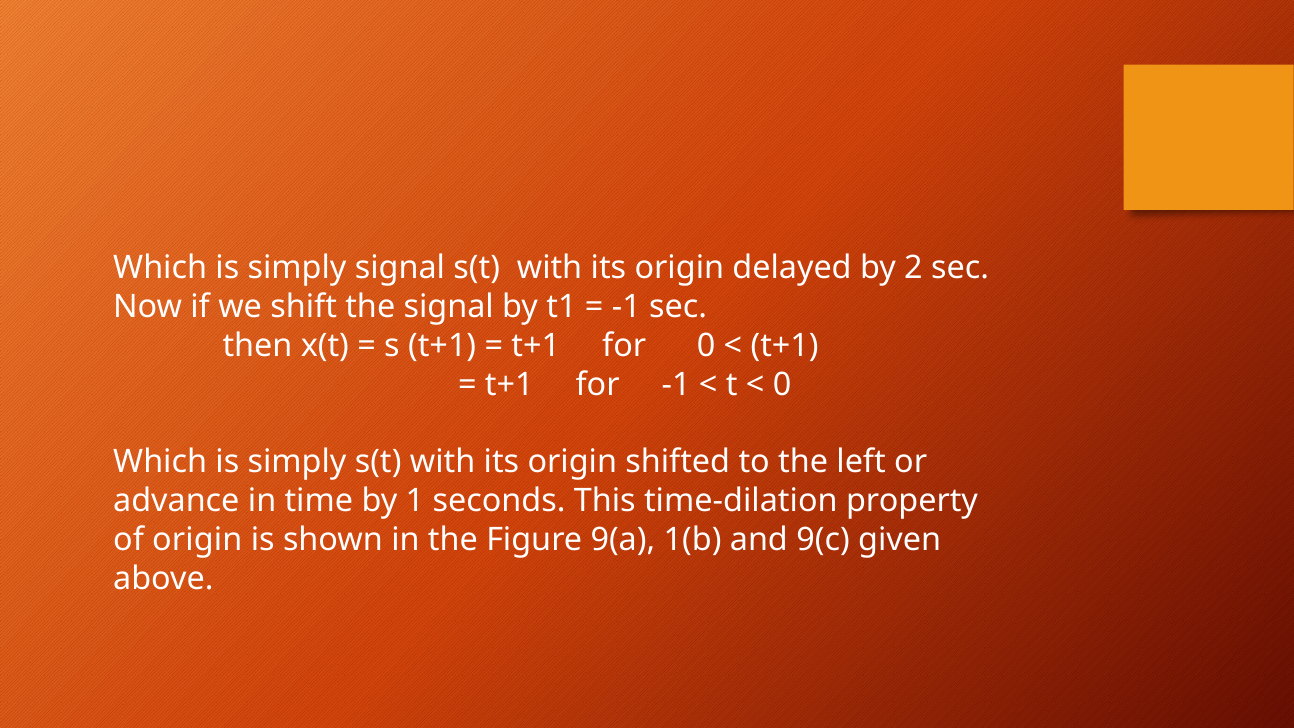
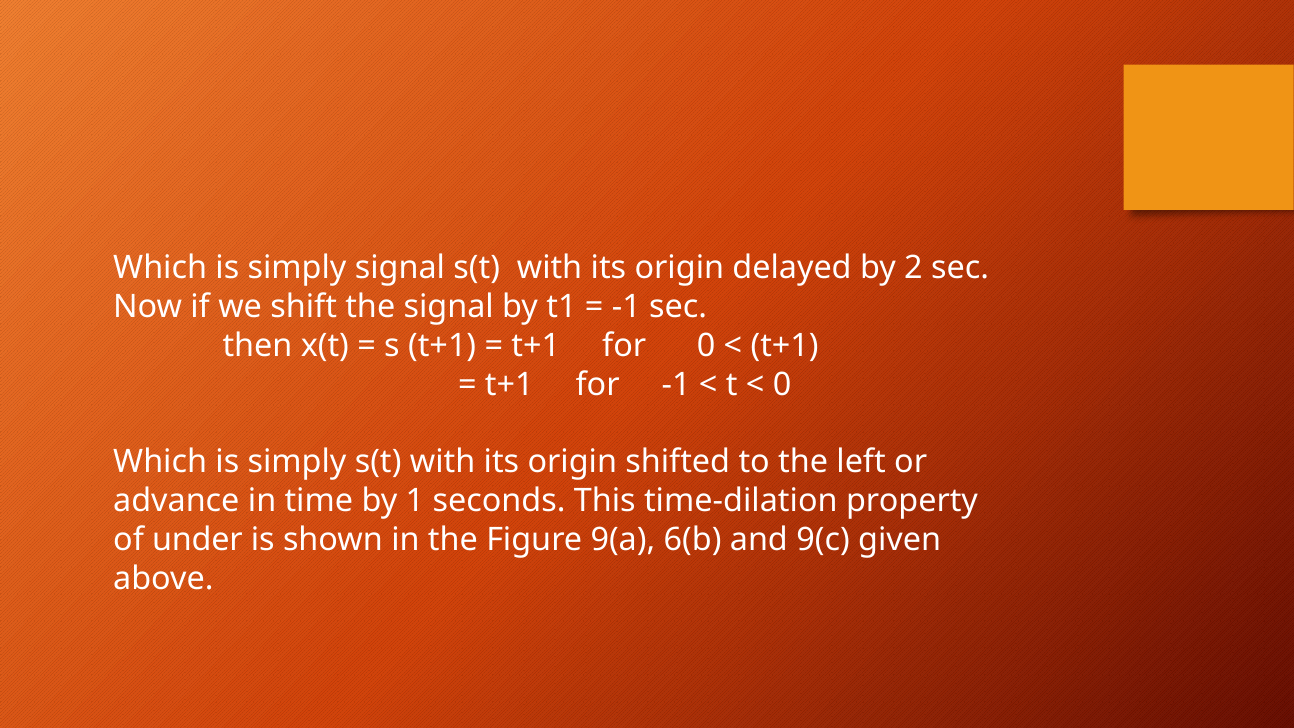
of origin: origin -> under
1(b: 1(b -> 6(b
